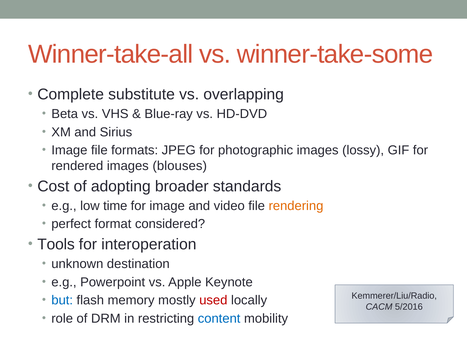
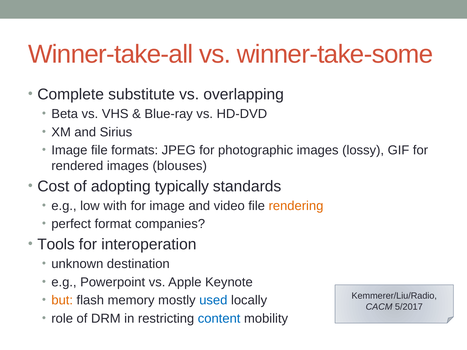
broader: broader -> typically
time: time -> with
considered: considered -> companies
but colour: blue -> orange
used colour: red -> blue
5/2016: 5/2016 -> 5/2017
